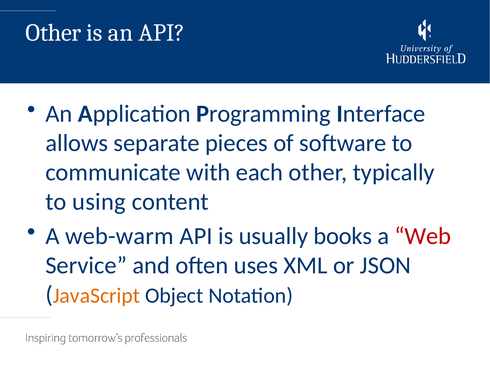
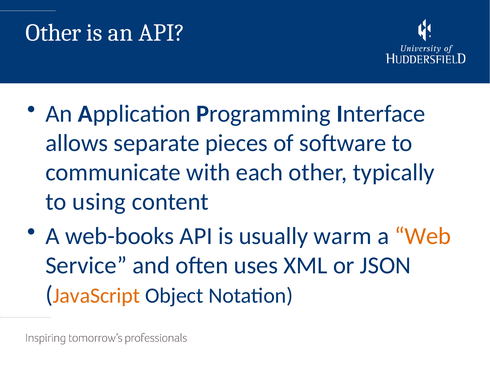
web-warm: web-warm -> web-books
books: books -> warm
Web colour: red -> orange
